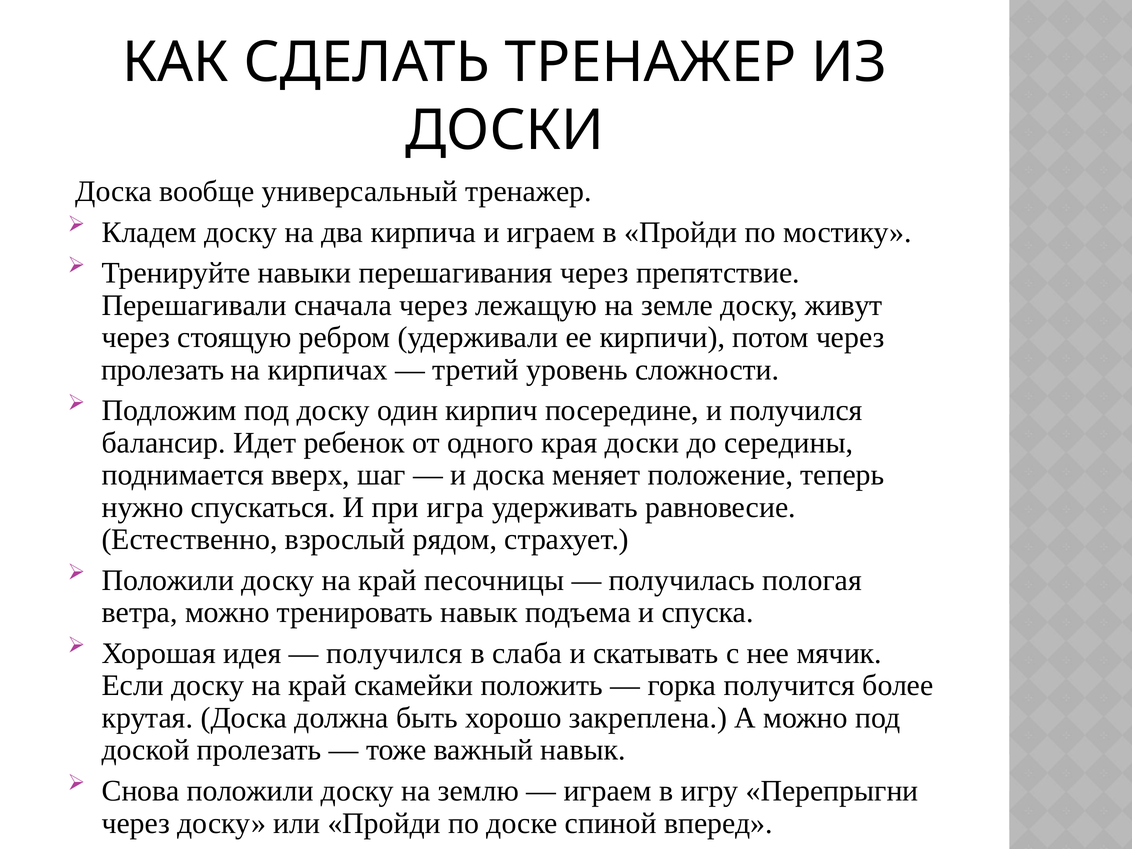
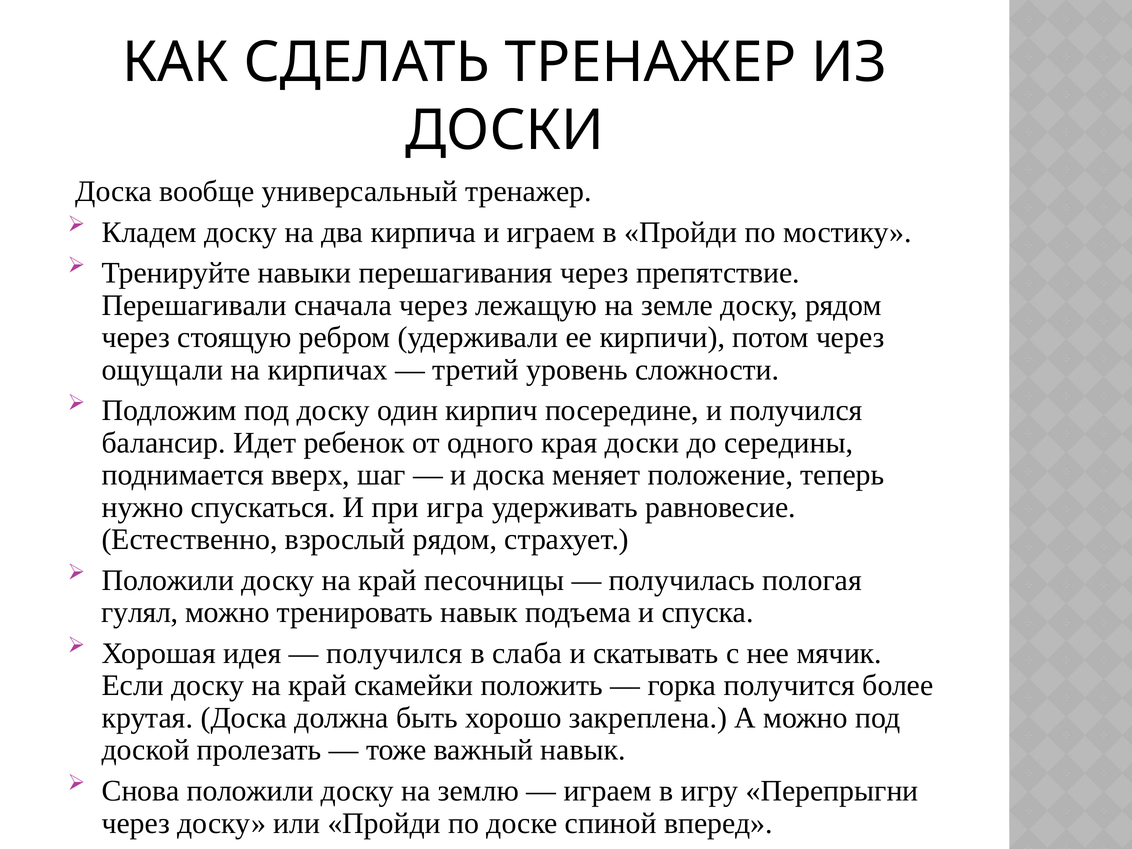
доску живут: живут -> рядом
пролезать at (163, 370): пролезать -> ощущали
ветра: ветра -> гулял
